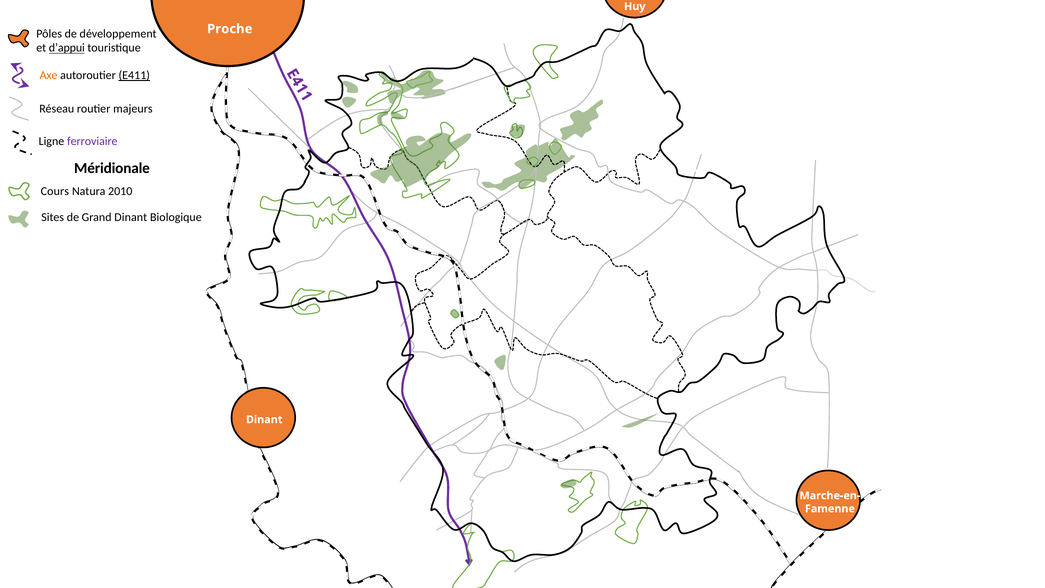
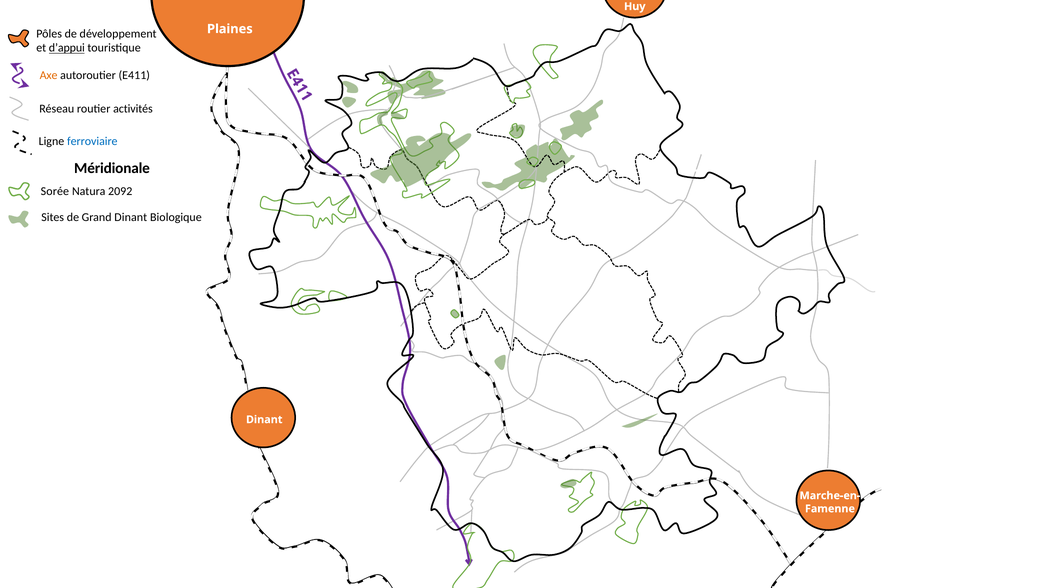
Proche: Proche -> Plaines
E411 underline: present -> none
majeurs: majeurs -> activités
ferroviaire colour: purple -> blue
Cours: Cours -> Sorée
2010: 2010 -> 2092
